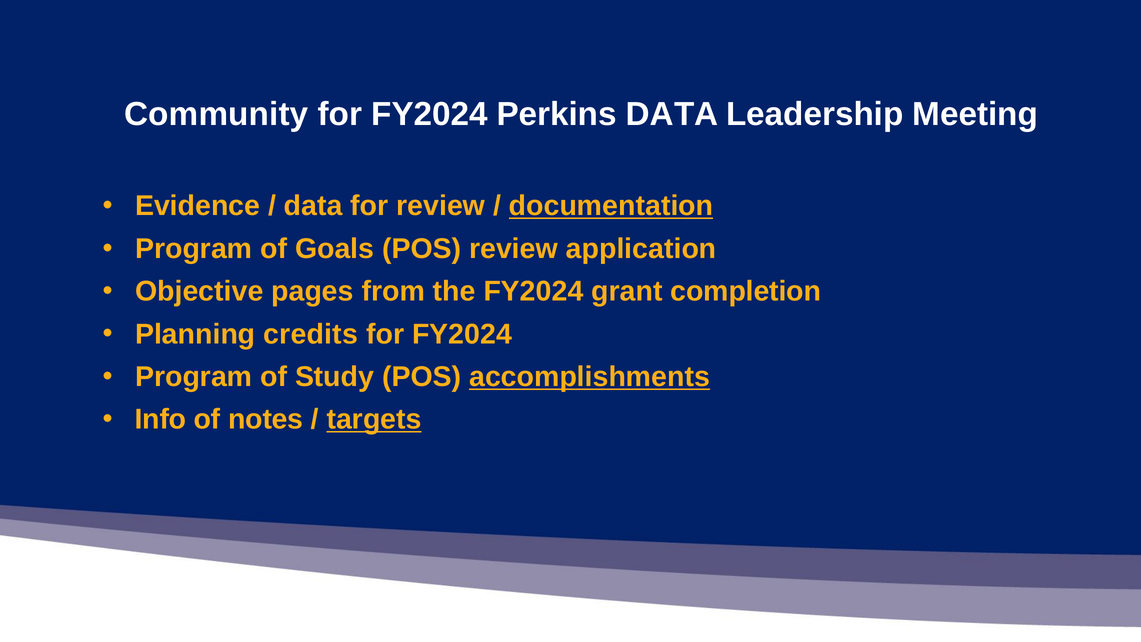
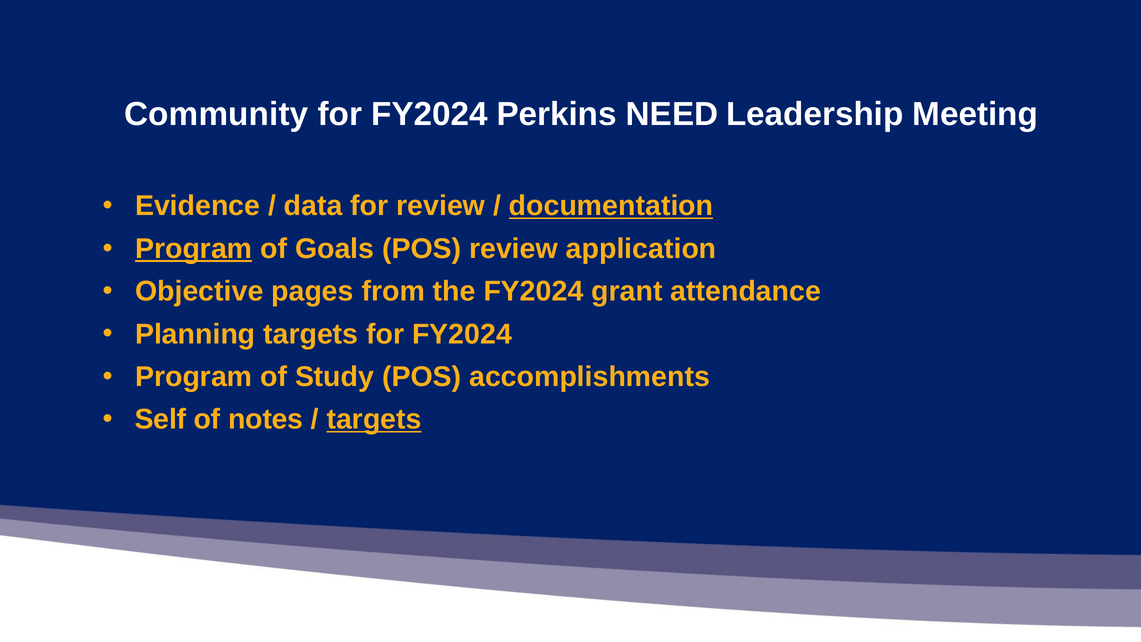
Perkins DATA: DATA -> NEED
Program at (194, 249) underline: none -> present
completion: completion -> attendance
Planning credits: credits -> targets
accomplishments underline: present -> none
Info: Info -> Self
